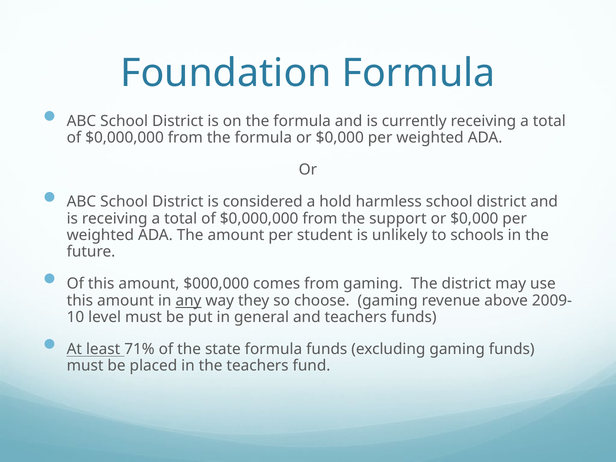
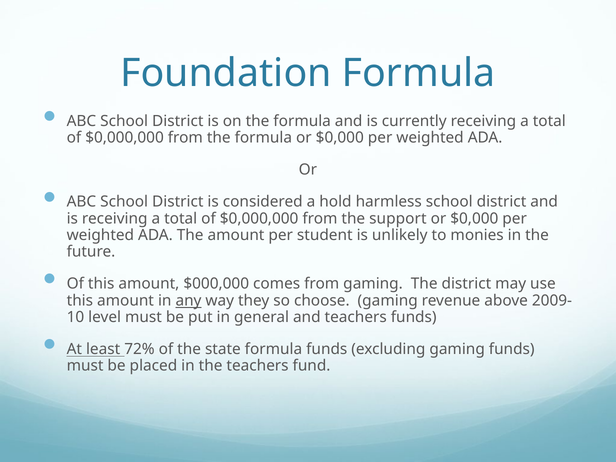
schools: schools -> monies
71%: 71% -> 72%
